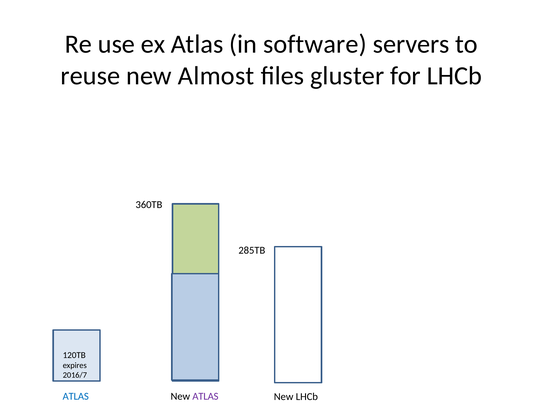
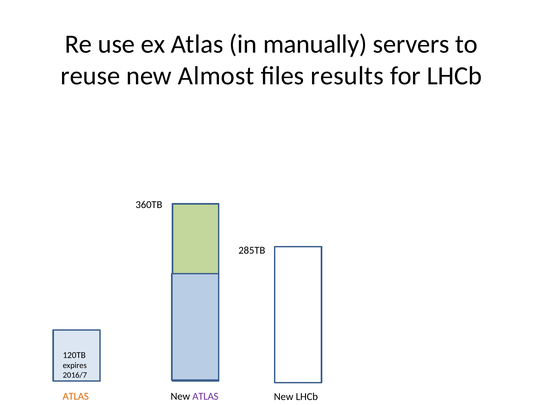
software: software -> manually
gluster: gluster -> results
ATLAS at (76, 397) colour: blue -> orange
